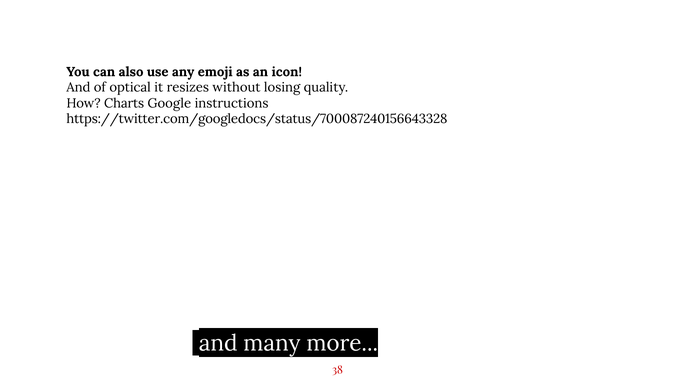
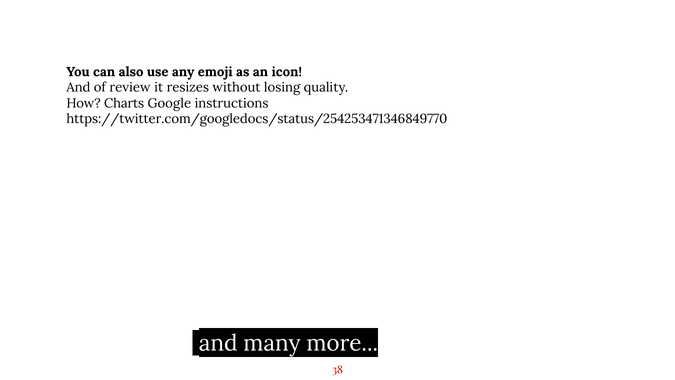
optical: optical -> review
https://twitter.com/googledocs/status/700087240156643328: https://twitter.com/googledocs/status/700087240156643328 -> https://twitter.com/googledocs/status/254253471346849770
